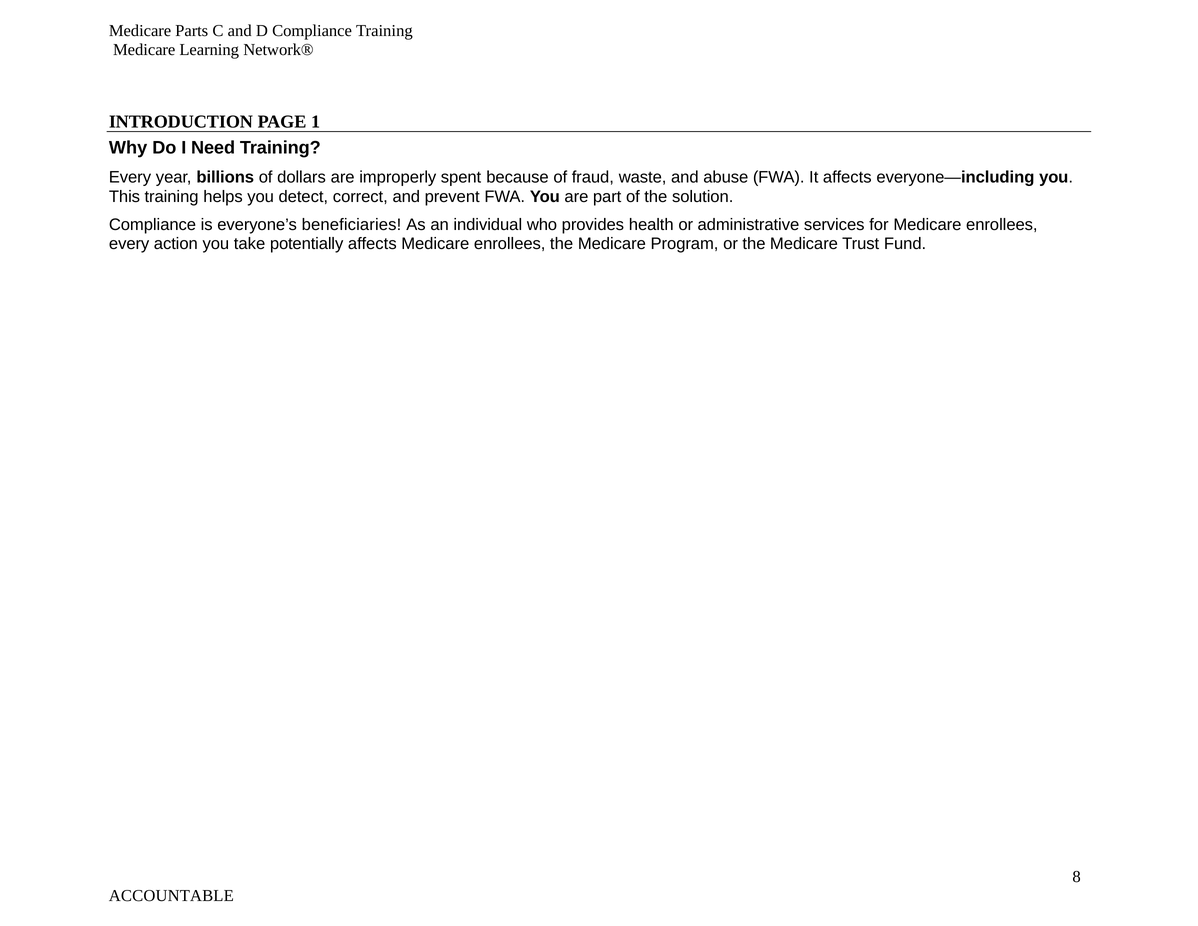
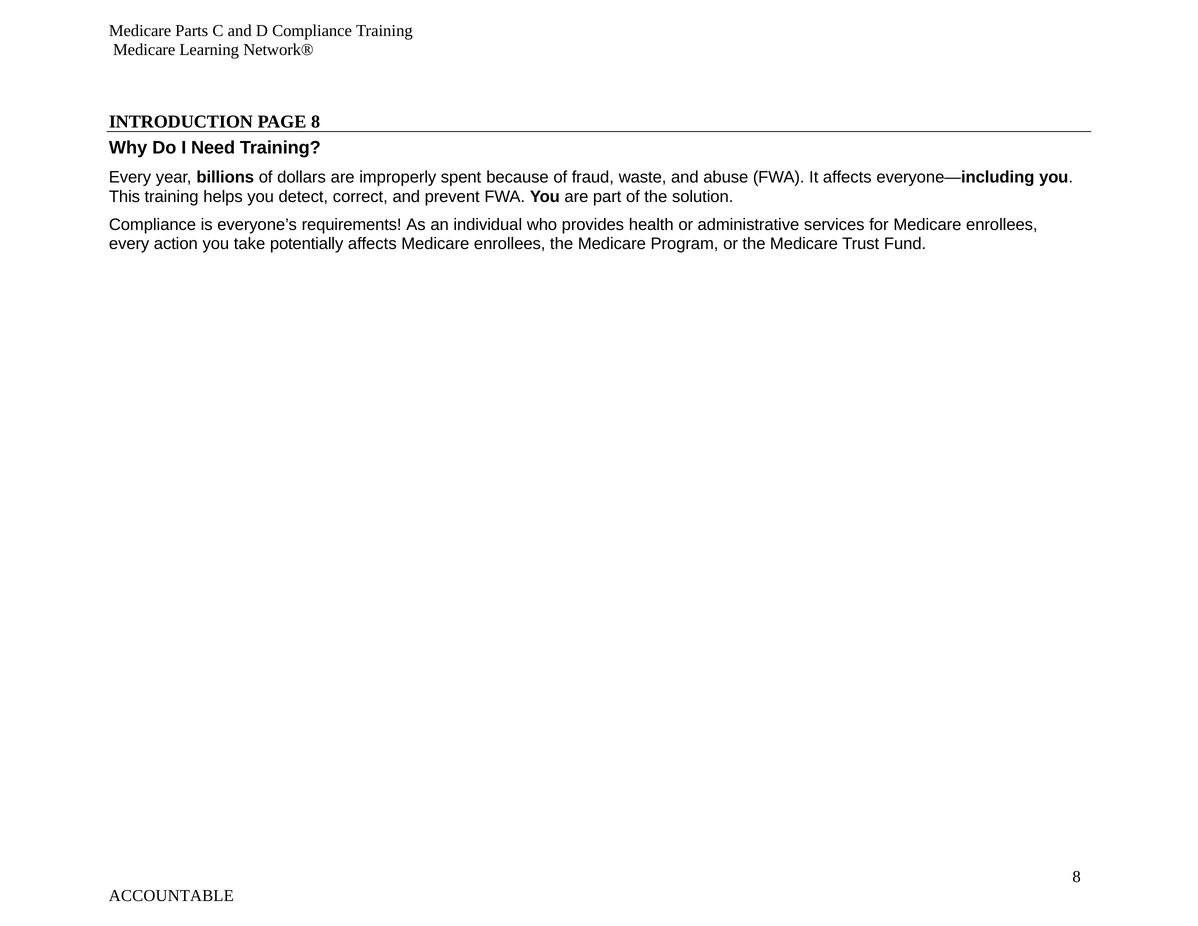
PAGE 1: 1 -> 8
beneficiaries: beneficiaries -> requirements
